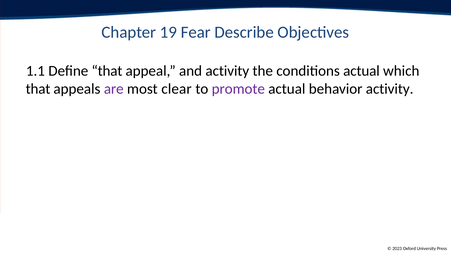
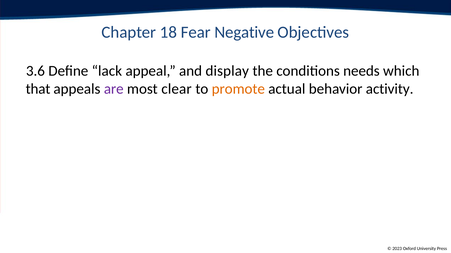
19: 19 -> 18
Describe: Describe -> Negative
1.1: 1.1 -> 3.6
Define that: that -> lack
and activity: activity -> display
conditions actual: actual -> needs
promote colour: purple -> orange
